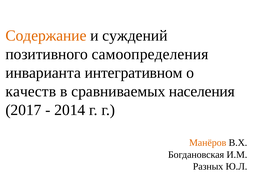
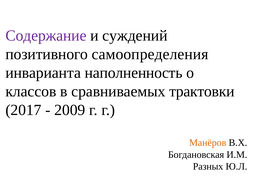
Содержание colour: orange -> purple
интегративном: интегративном -> наполненность
качеств: качеств -> классов
населения: населения -> трактовки
2014: 2014 -> 2009
